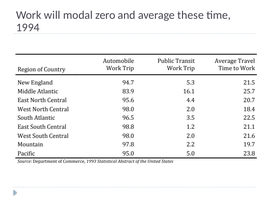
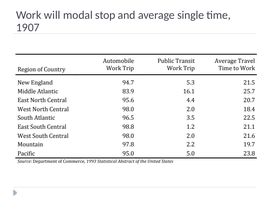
zero: zero -> stop
these: these -> single
1994: 1994 -> 1907
